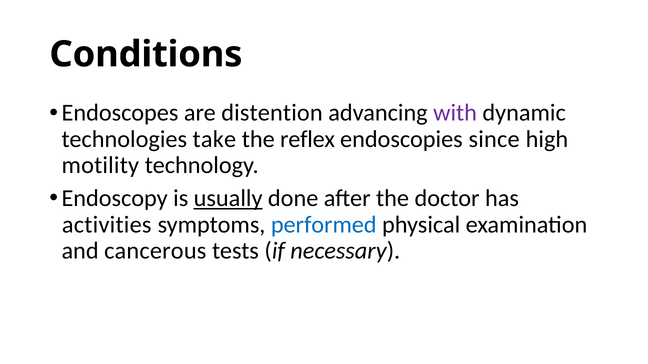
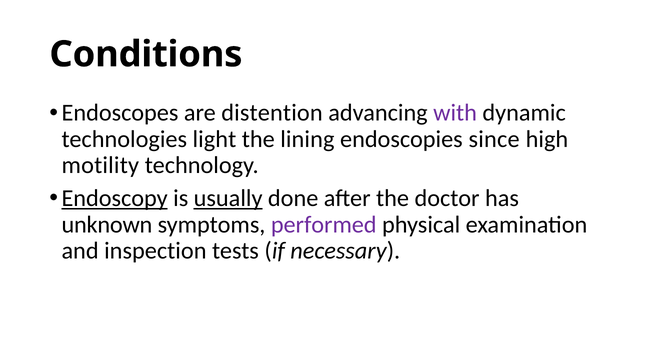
take: take -> light
reflex: reflex -> lining
Endoscopy underline: none -> present
activities: activities -> unknown
performed colour: blue -> purple
cancerous: cancerous -> inspection
